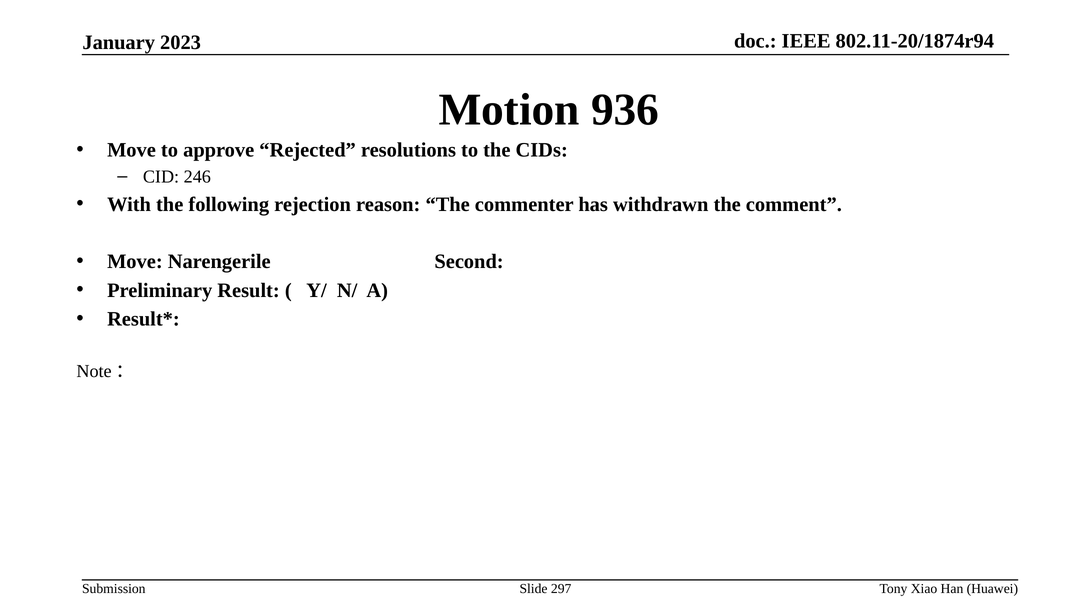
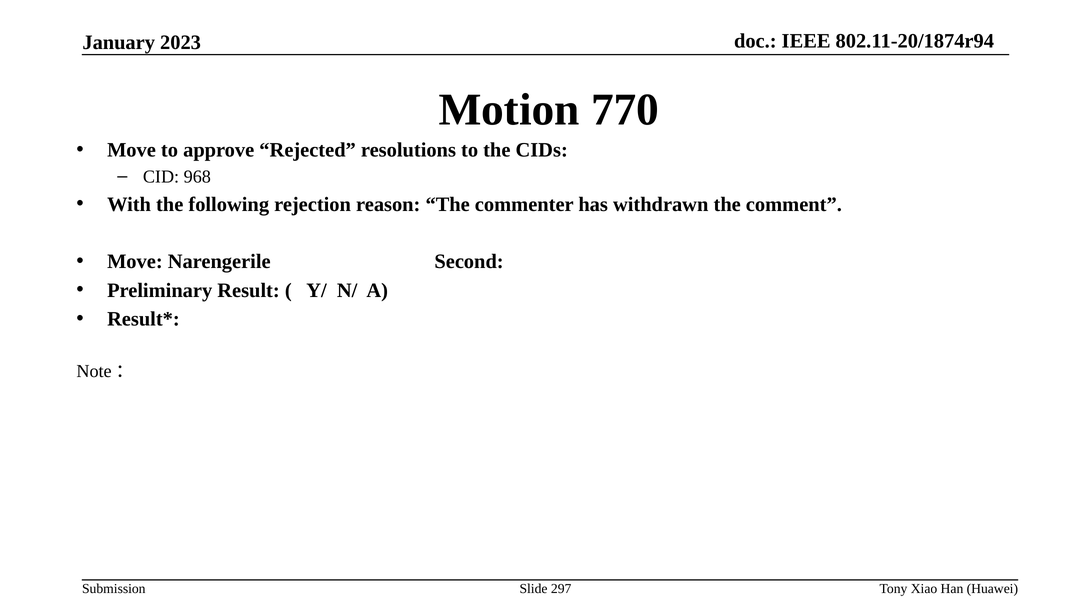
936: 936 -> 770
246: 246 -> 968
